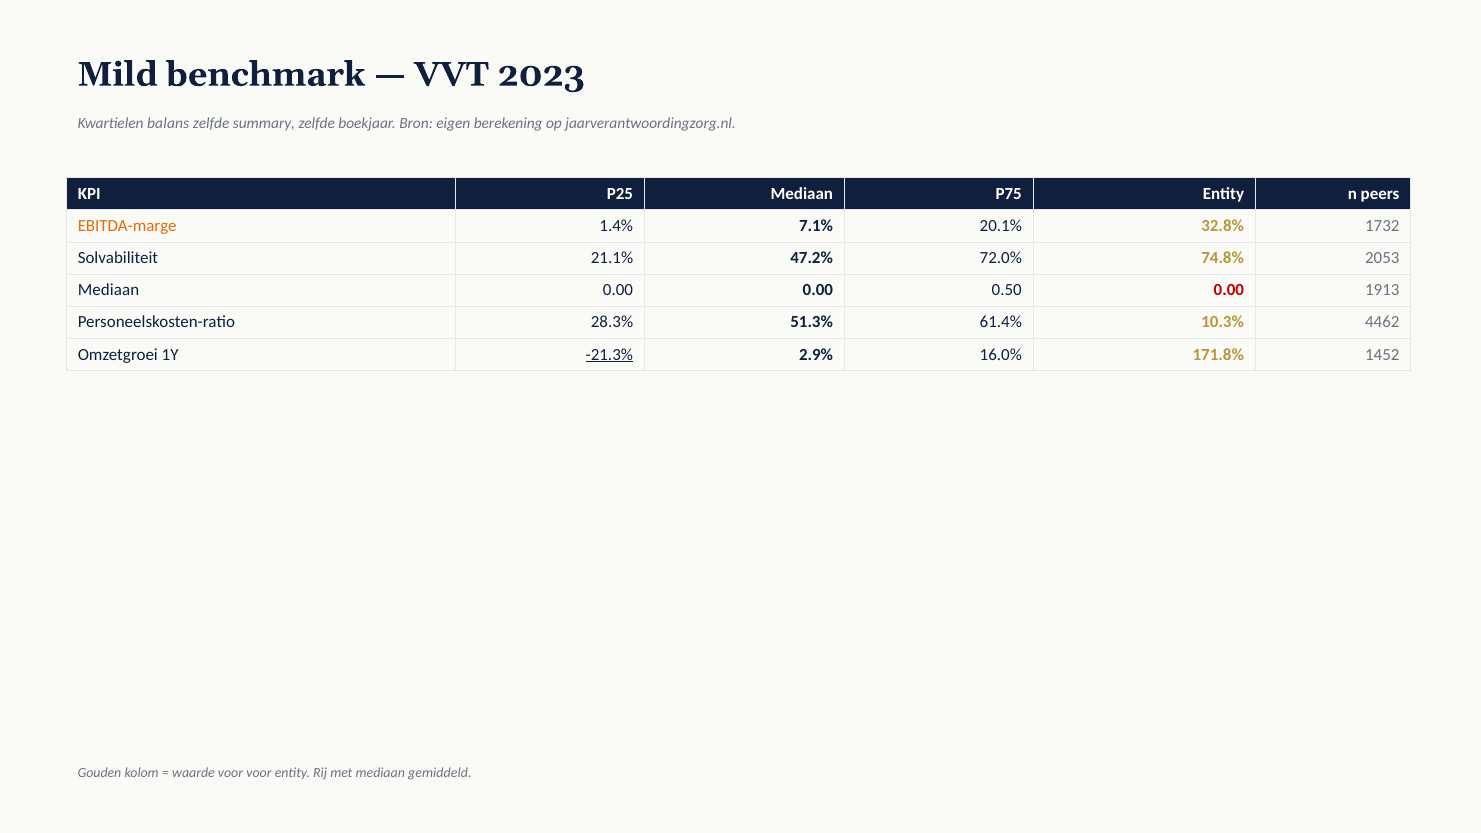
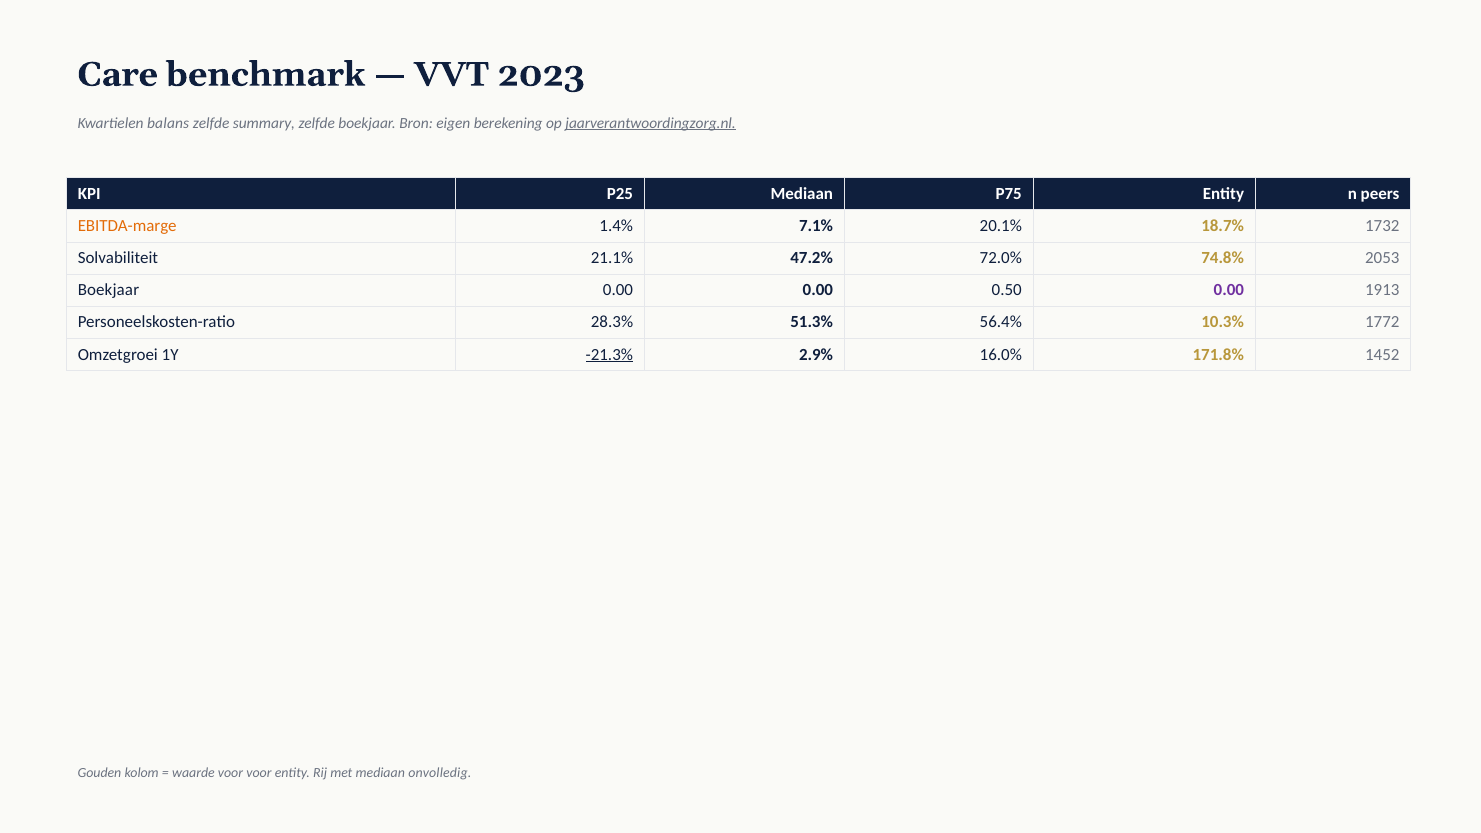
Mild: Mild -> Care
jaarverantwoordingzorg.nl underline: none -> present
32.8%: 32.8% -> 18.7%
Mediaan at (108, 290): Mediaan -> Boekjaar
0.00 at (1229, 290) colour: red -> purple
61.4%: 61.4% -> 56.4%
4462: 4462 -> 1772
gemiddeld: gemiddeld -> onvolledig
